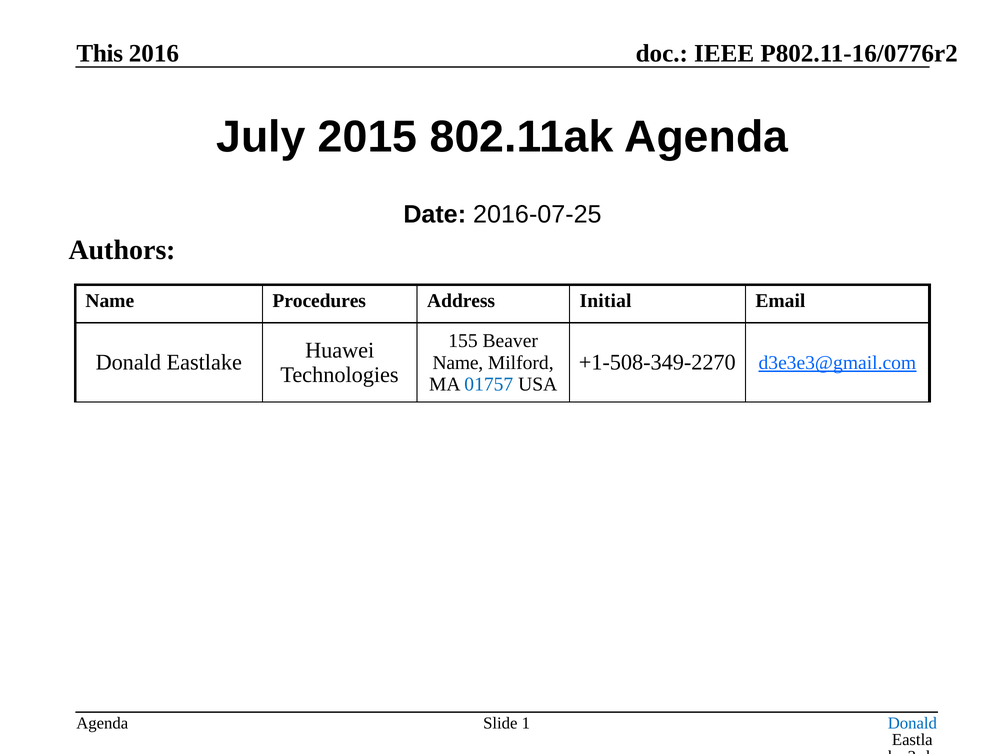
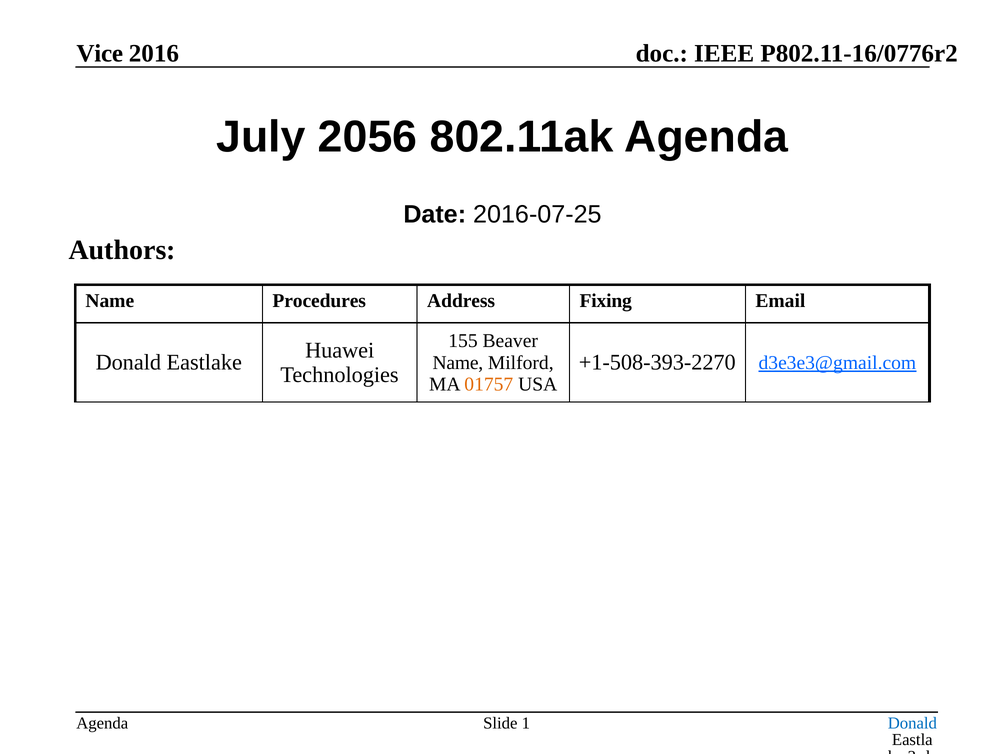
This: This -> Vice
2015: 2015 -> 2056
Initial: Initial -> Fixing
+1-508-349-2270: +1-508-349-2270 -> +1-508-393-2270
01757 colour: blue -> orange
